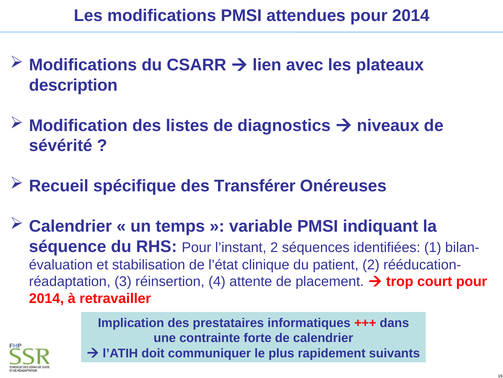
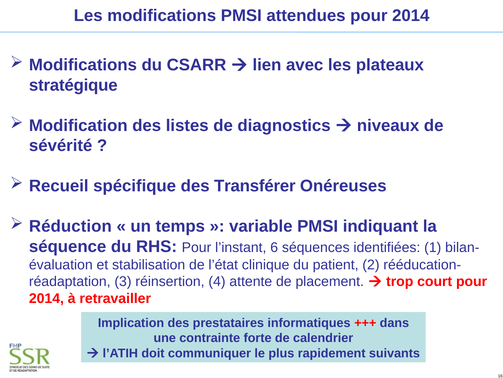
description: description -> stratégique
Calendrier at (70, 226): Calendrier -> Réduction
l’instant 2: 2 -> 6
